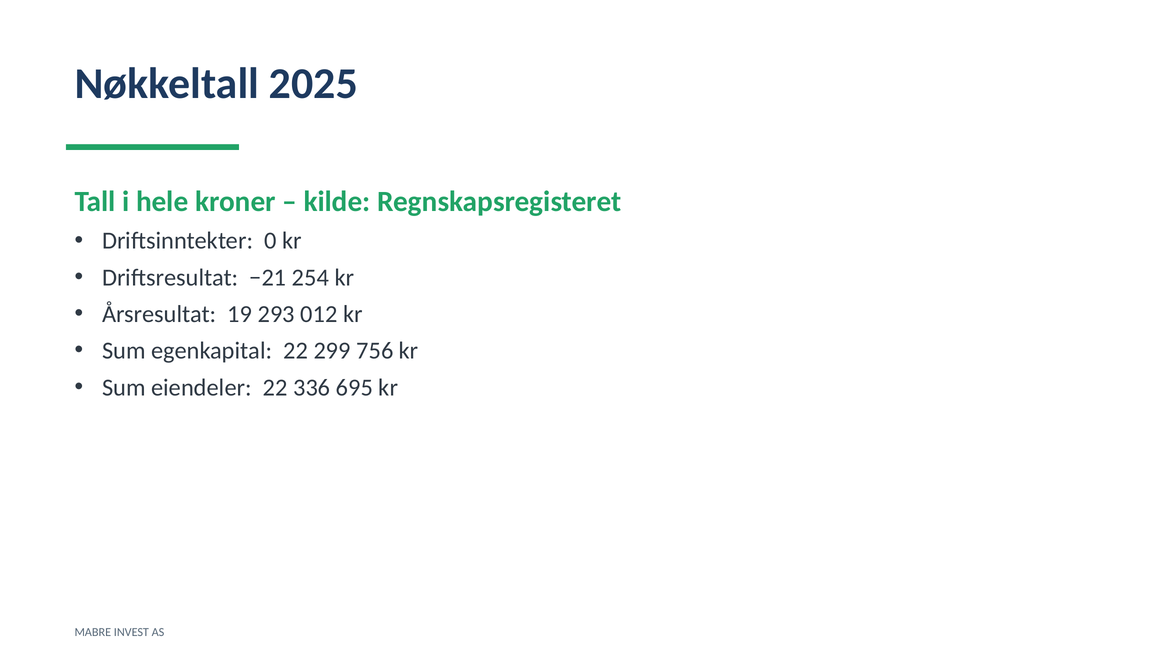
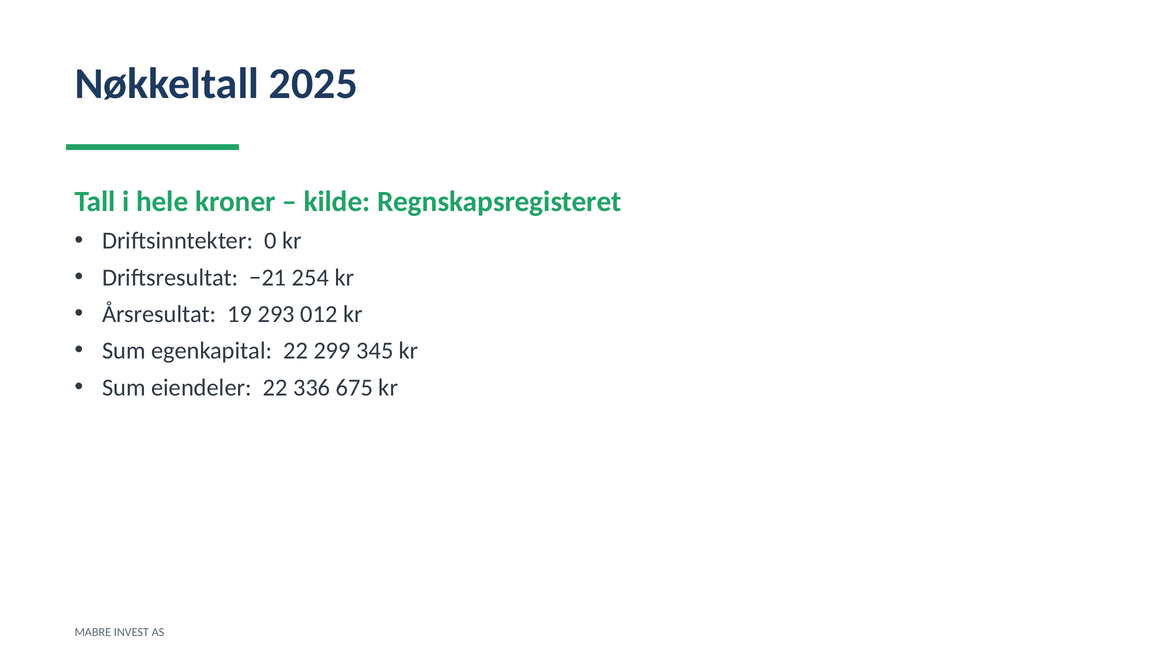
756: 756 -> 345
695: 695 -> 675
